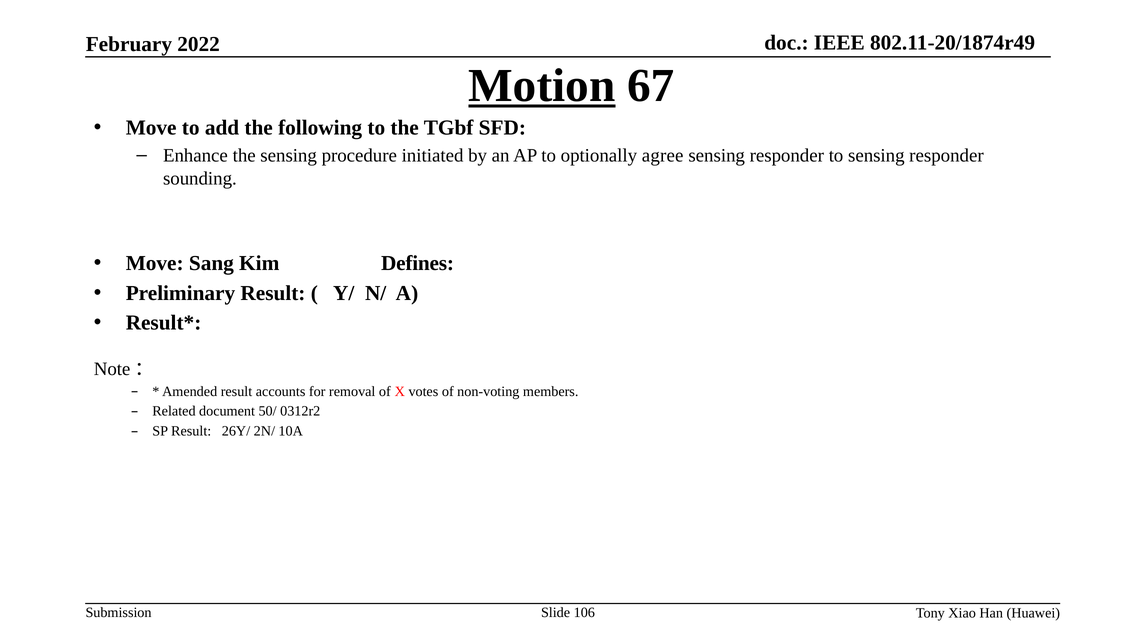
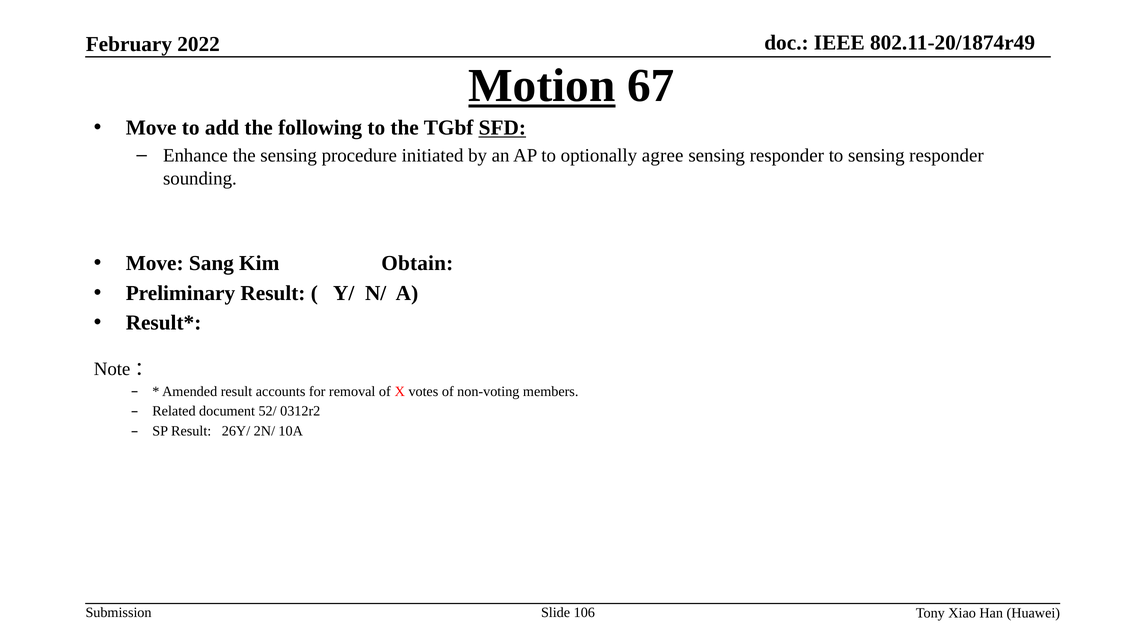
SFD underline: none -> present
Defines: Defines -> Obtain
50/: 50/ -> 52/
